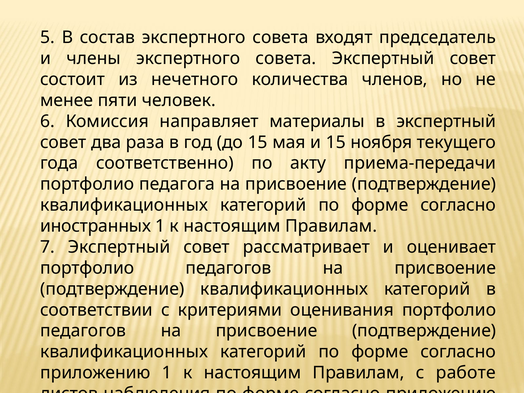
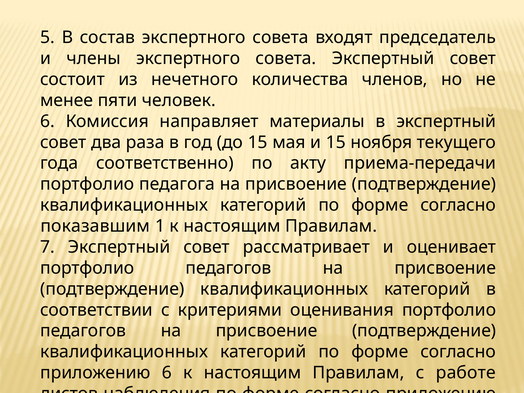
иностранных: иностранных -> показавшим
приложению 1: 1 -> 6
